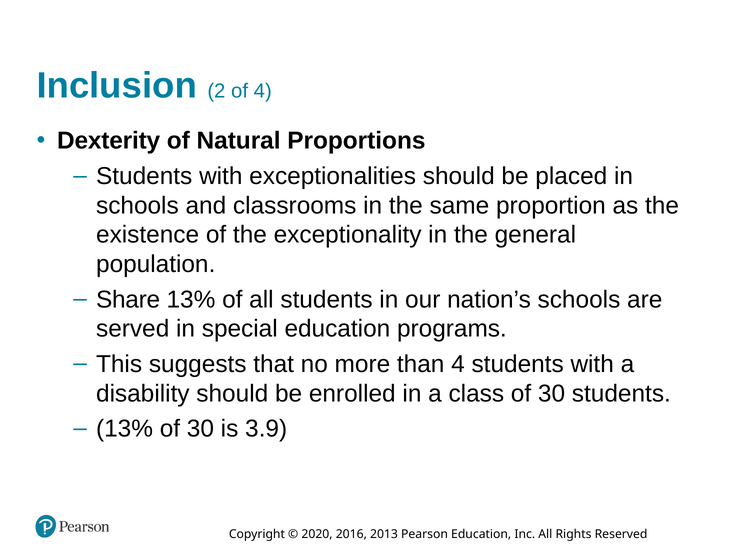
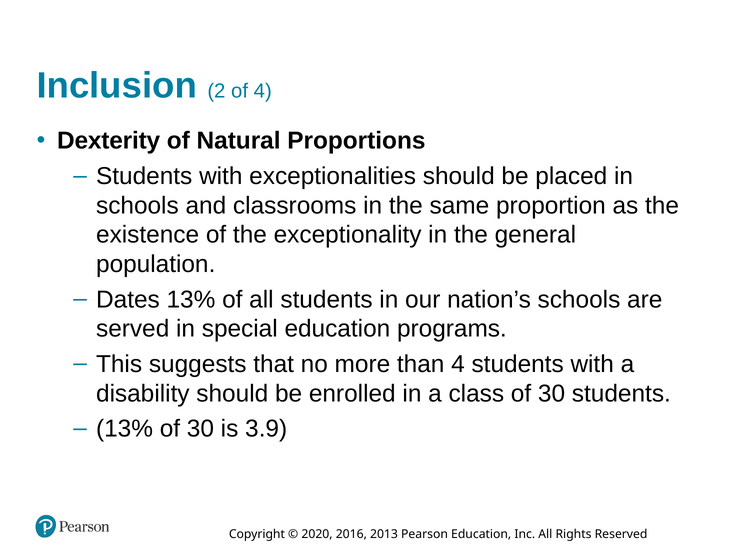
Share: Share -> Dates
